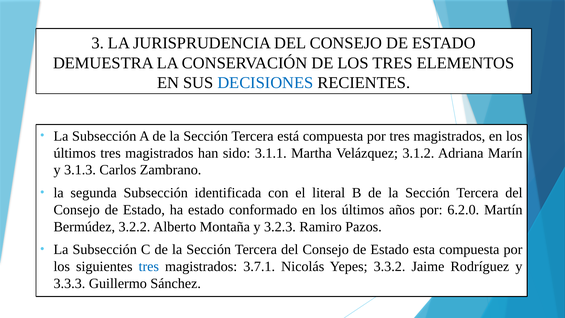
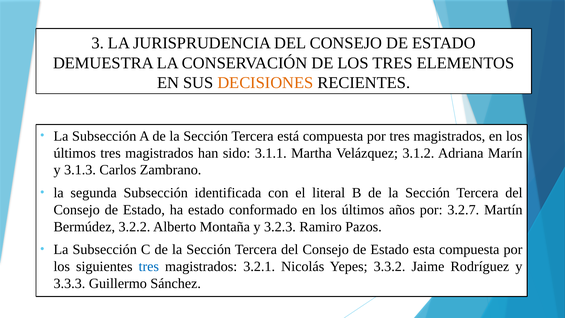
DECISIONES colour: blue -> orange
6.2.0: 6.2.0 -> 3.2.7
3.7.1: 3.7.1 -> 3.2.1
